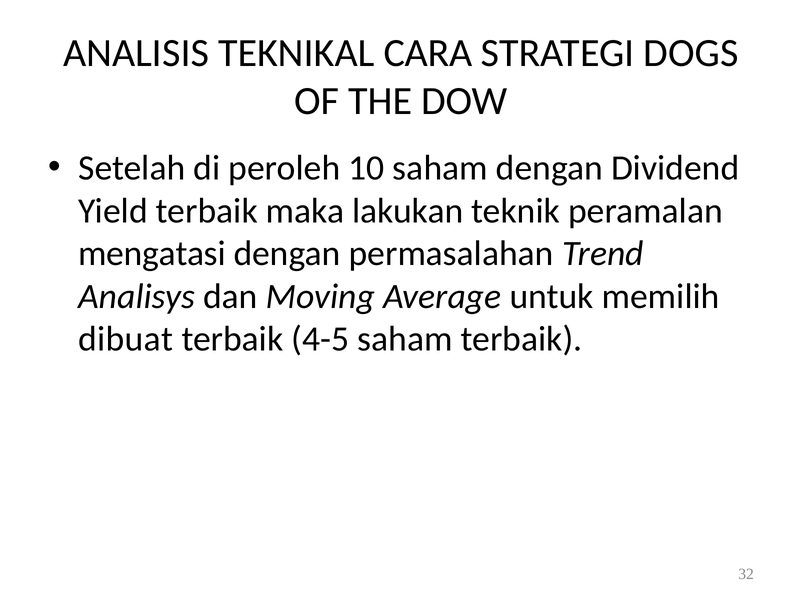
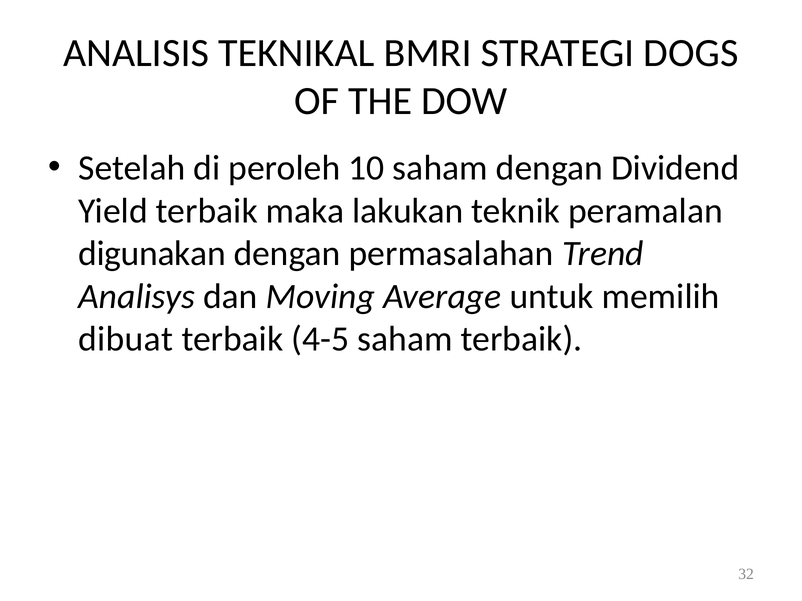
CARA: CARA -> BMRI
mengatasi: mengatasi -> digunakan
